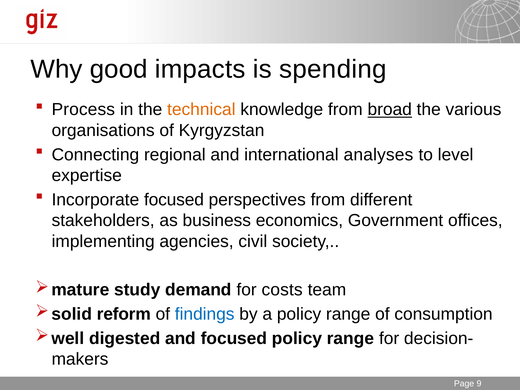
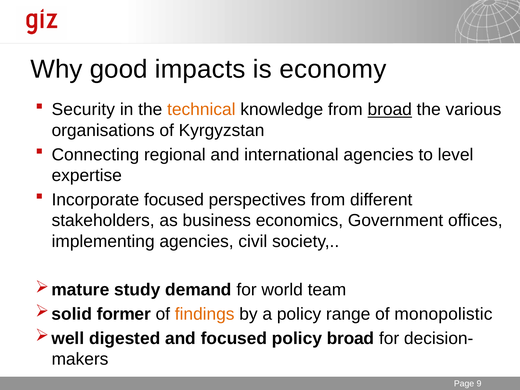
spending: spending -> economy
Process: Process -> Security
international analyses: analyses -> agencies
costs: costs -> world
reform: reform -> former
findings colour: blue -> orange
consumption: consumption -> monopolistic
focused policy range: range -> broad
